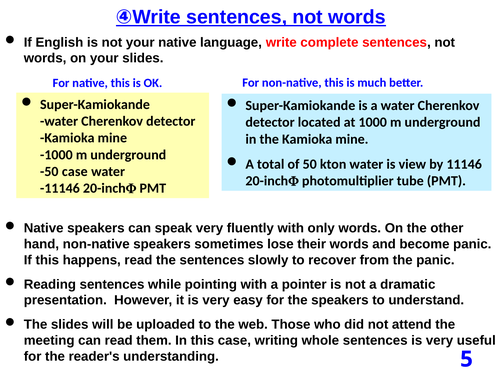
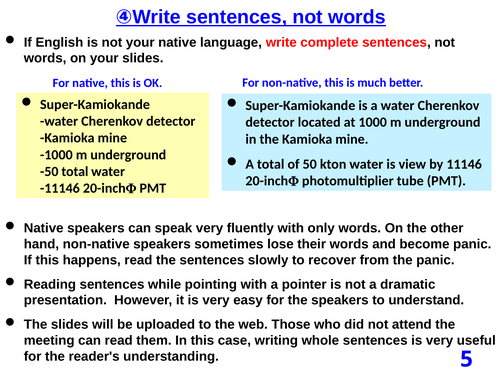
-50 case: case -> total
